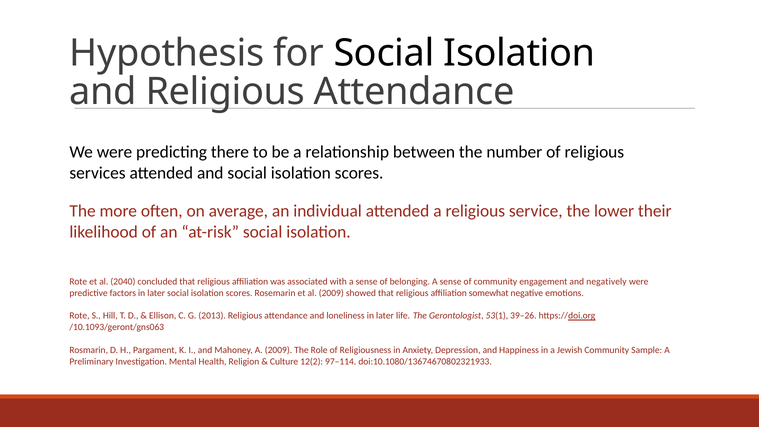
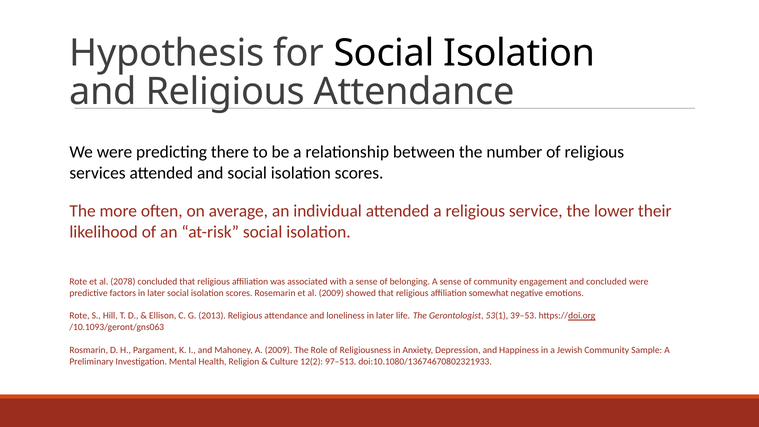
2040: 2040 -> 2078
and negatively: negatively -> concluded
39–26: 39–26 -> 39–53
97–114: 97–114 -> 97–513
